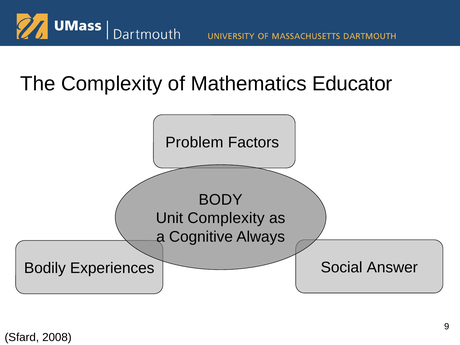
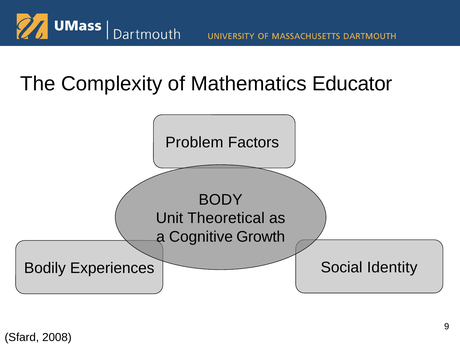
Unit Complexity: Complexity -> Theoretical
Always: Always -> Growth
Answer: Answer -> Identity
